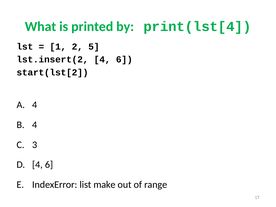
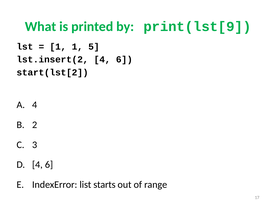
print(lst[4: print(lst[4 -> print(lst[9
1 2: 2 -> 1
4 at (35, 125): 4 -> 2
make: make -> starts
